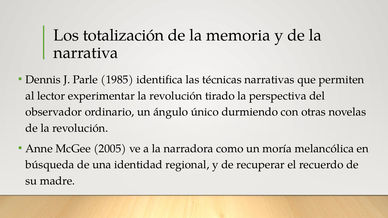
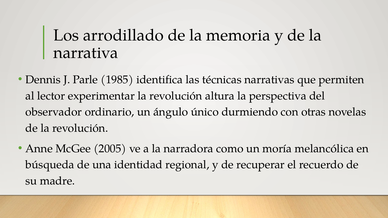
totalización: totalización -> arrodillado
tirado: tirado -> altura
